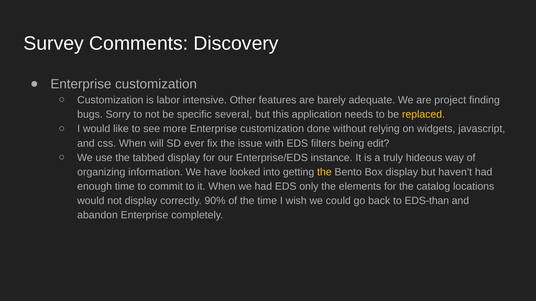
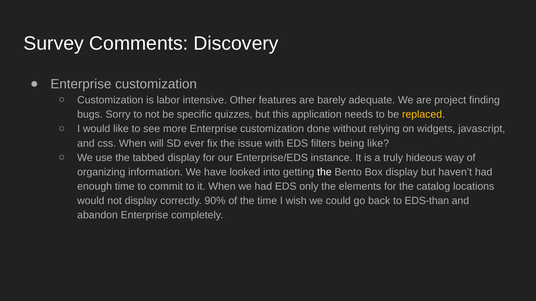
several: several -> quizzes
being edit: edit -> like
the at (324, 172) colour: yellow -> white
